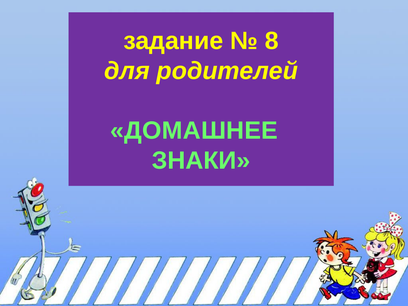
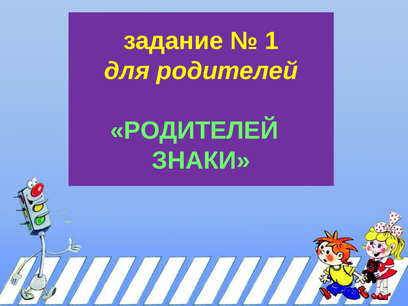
8: 8 -> 1
ДОМАШНЕЕ at (194, 131): ДОМАШНЕЕ -> РОДИТЕЛЕЙ
